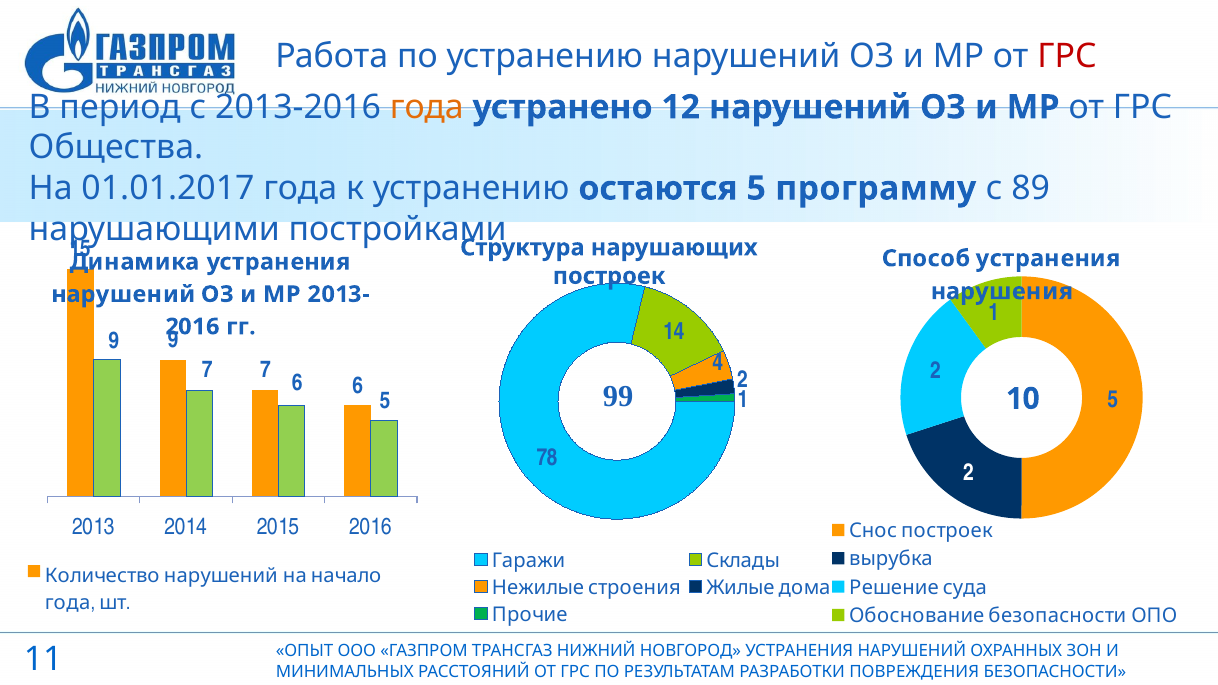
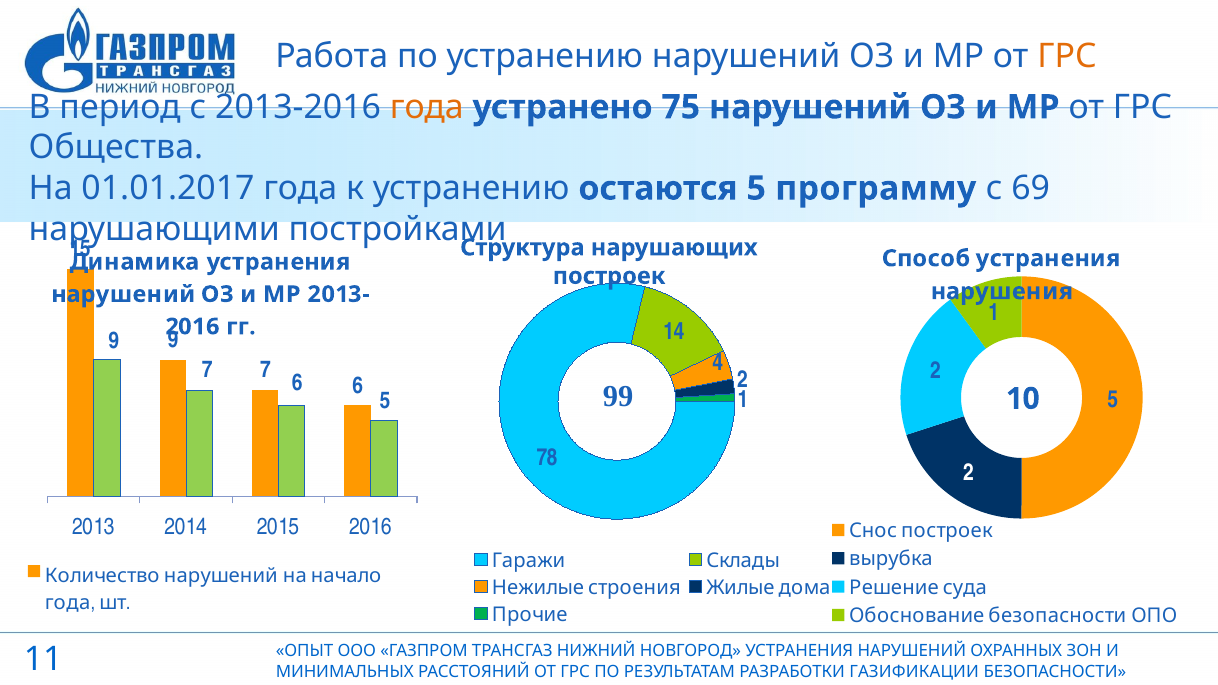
ГРС at (1067, 57) colour: red -> orange
12: 12 -> 75
89: 89 -> 69
ПОВРЕЖДЕНИЯ: ПОВРЕЖДЕНИЯ -> ГАЗИФИКАЦИИ
